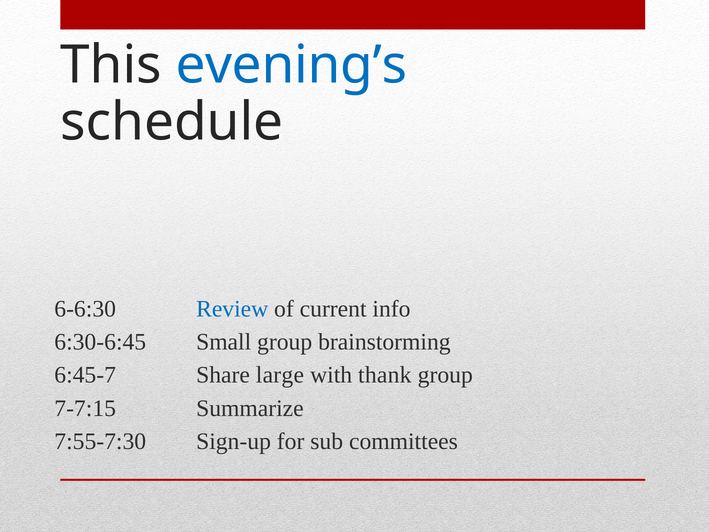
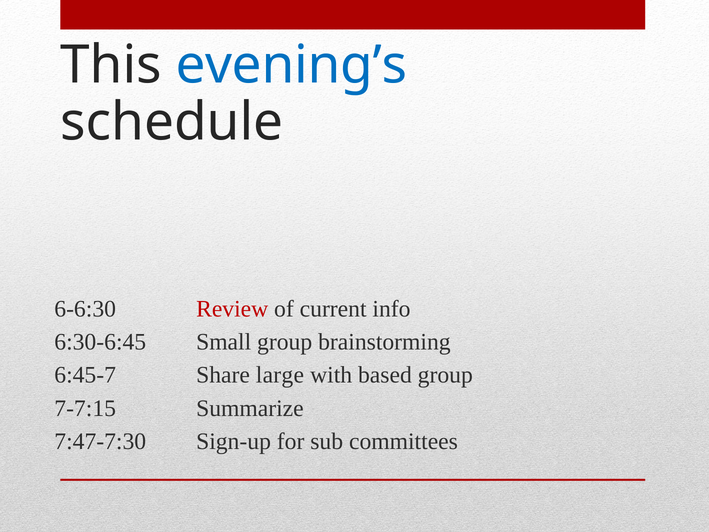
Review colour: blue -> red
thank: thank -> based
7:55-7:30: 7:55-7:30 -> 7:47-7:30
